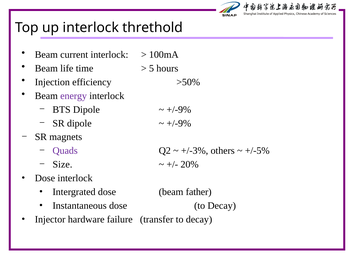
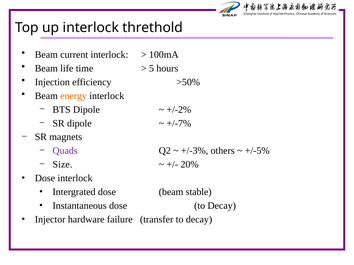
energy colour: purple -> orange
+/-9% at (179, 110): +/-9% -> +/-2%
+/-9% at (179, 123): +/-9% -> +/-7%
father: father -> stable
